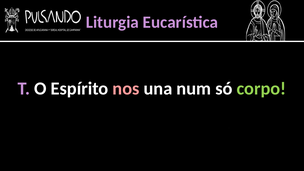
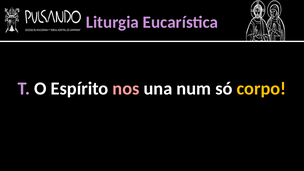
corpo colour: light green -> yellow
